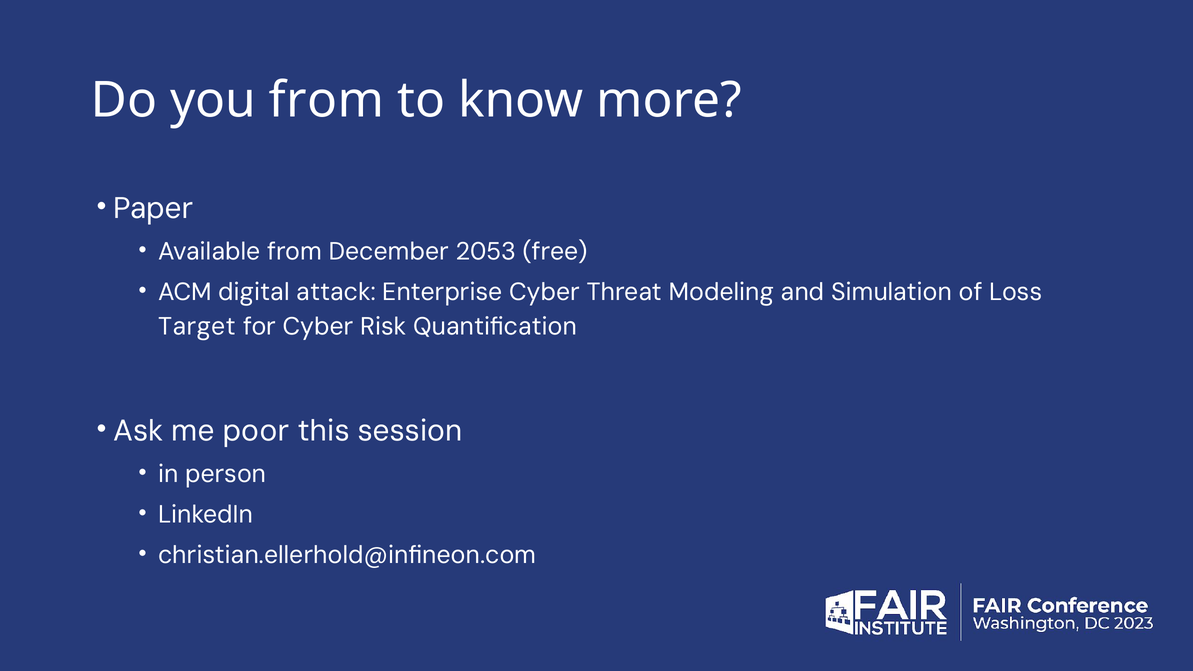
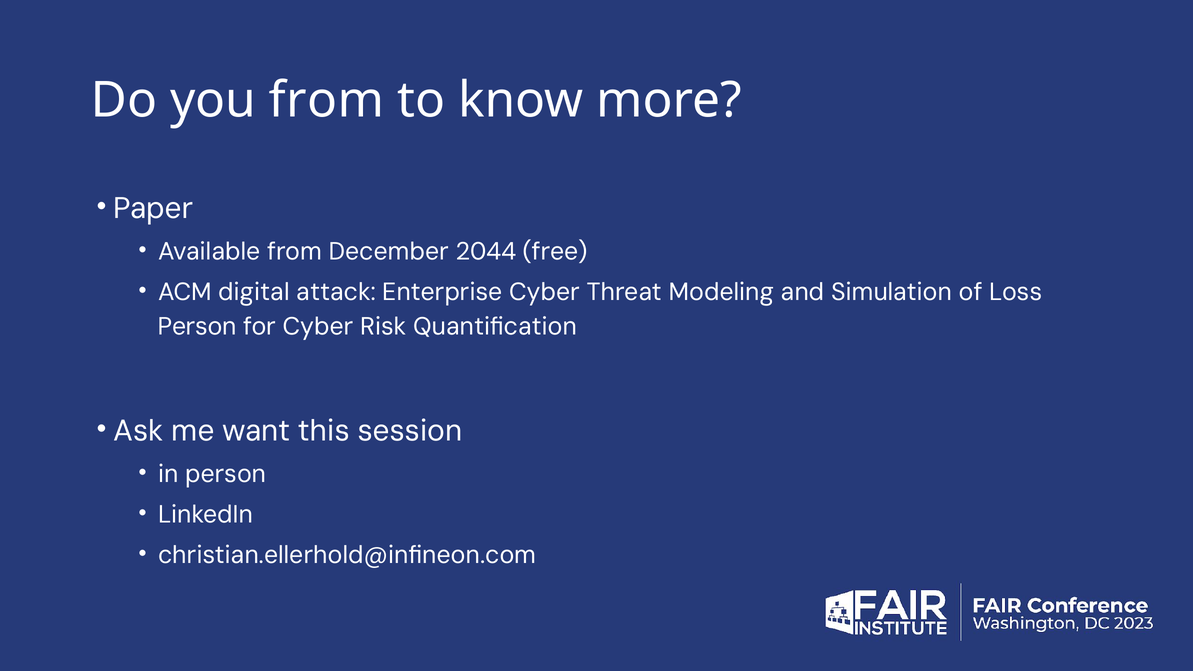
2053: 2053 -> 2044
Target at (197, 326): Target -> Person
poor: poor -> want
